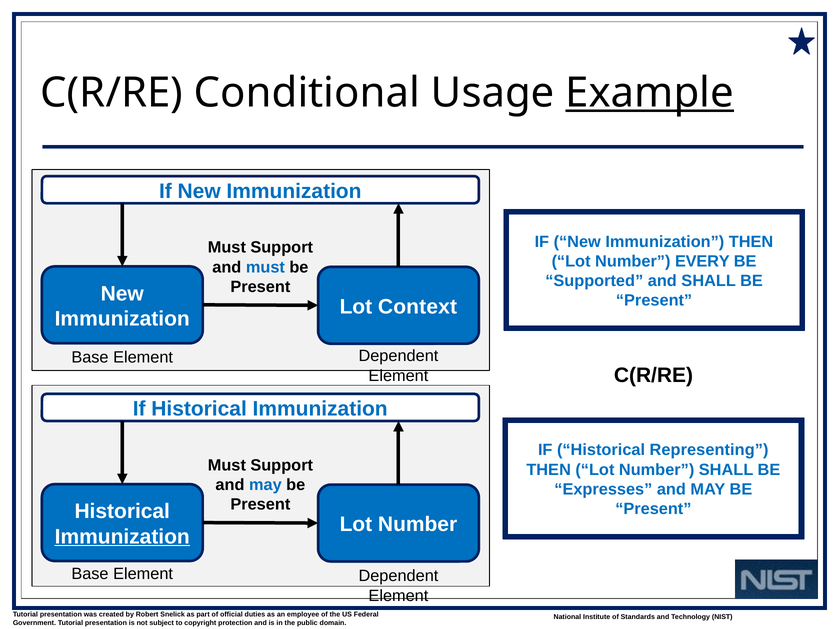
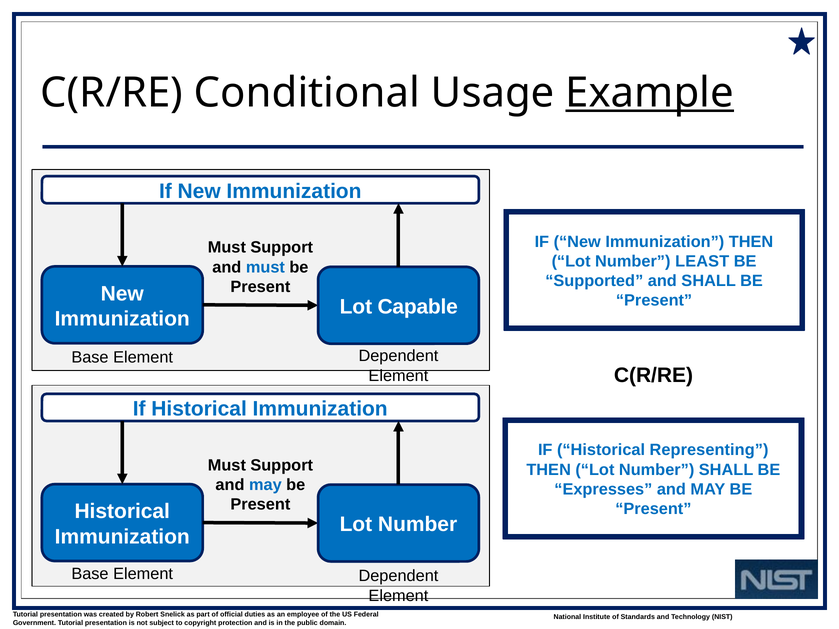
EVERY: EVERY -> LEAST
Context: Context -> Capable
Immunization at (122, 537) underline: present -> none
